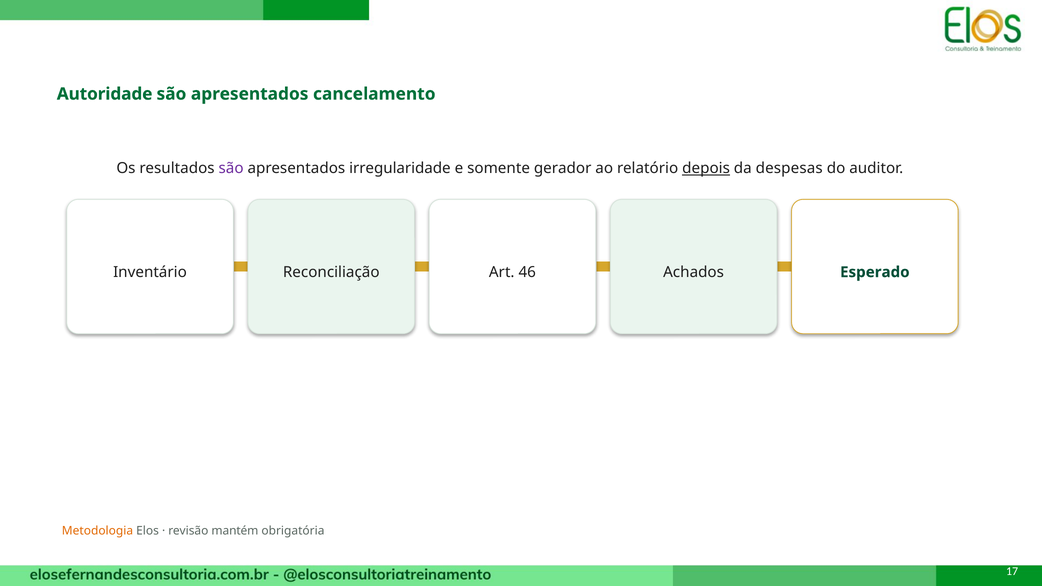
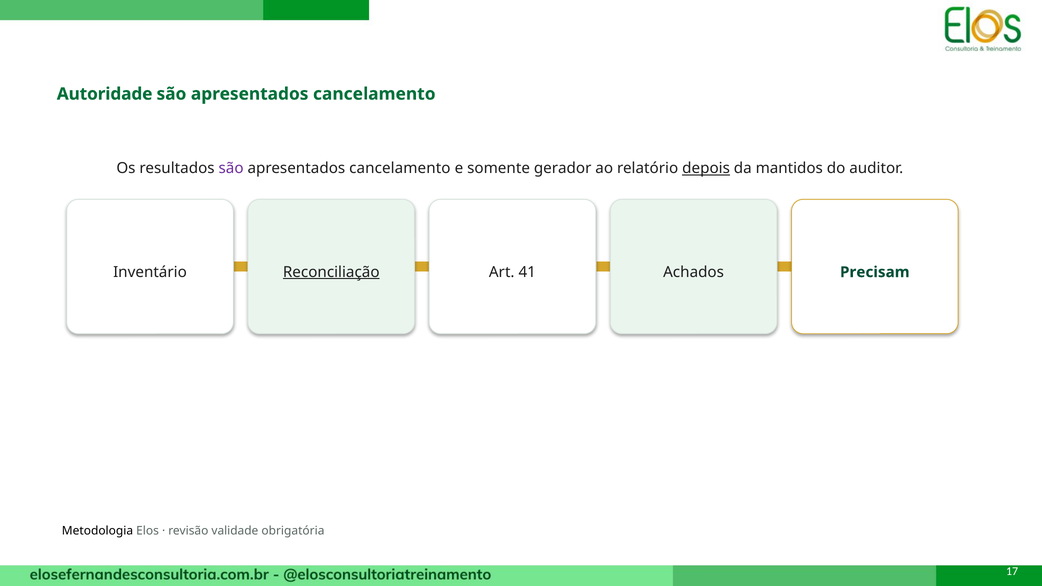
irregularidade at (400, 168): irregularidade -> cancelamento
despesas: despesas -> mantidos
Reconciliação underline: none -> present
46: 46 -> 41
Esperado: Esperado -> Precisam
Metodologia colour: orange -> black
mantém: mantém -> validade
